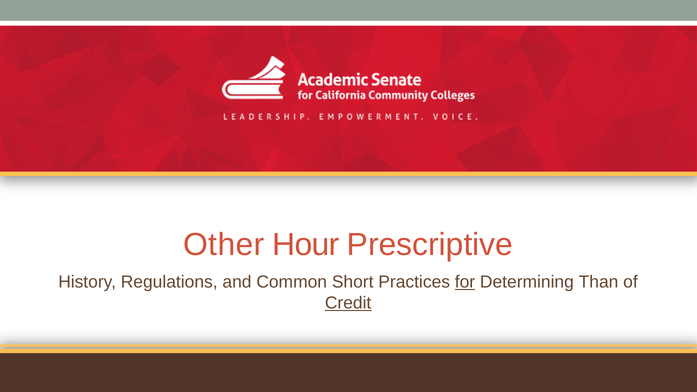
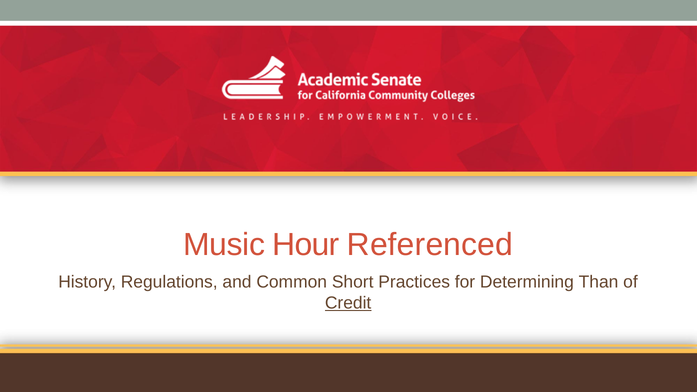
Other: Other -> Music
Prescriptive: Prescriptive -> Referenced
for underline: present -> none
